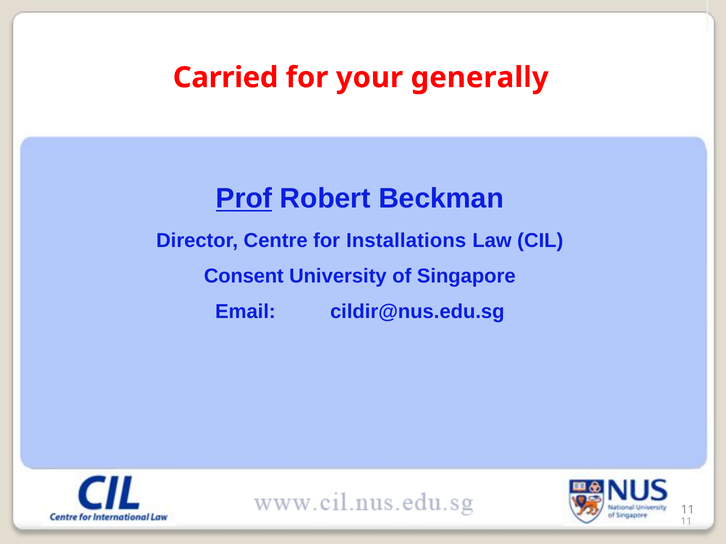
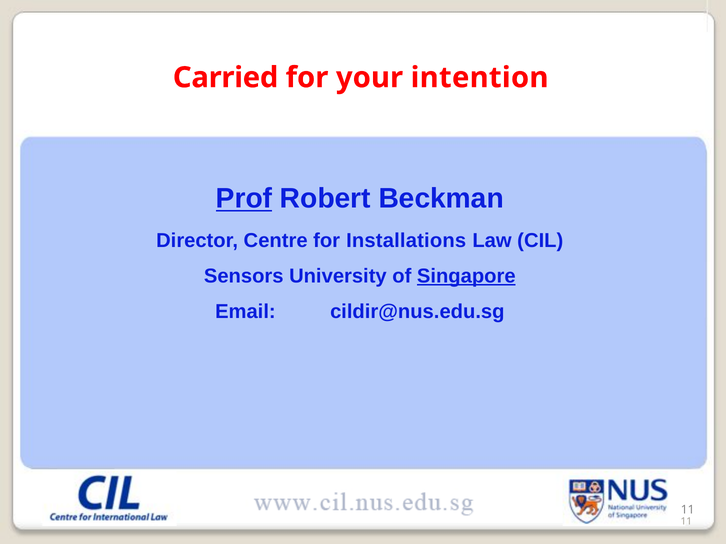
generally: generally -> intention
Consent: Consent -> Sensors
Singapore underline: none -> present
